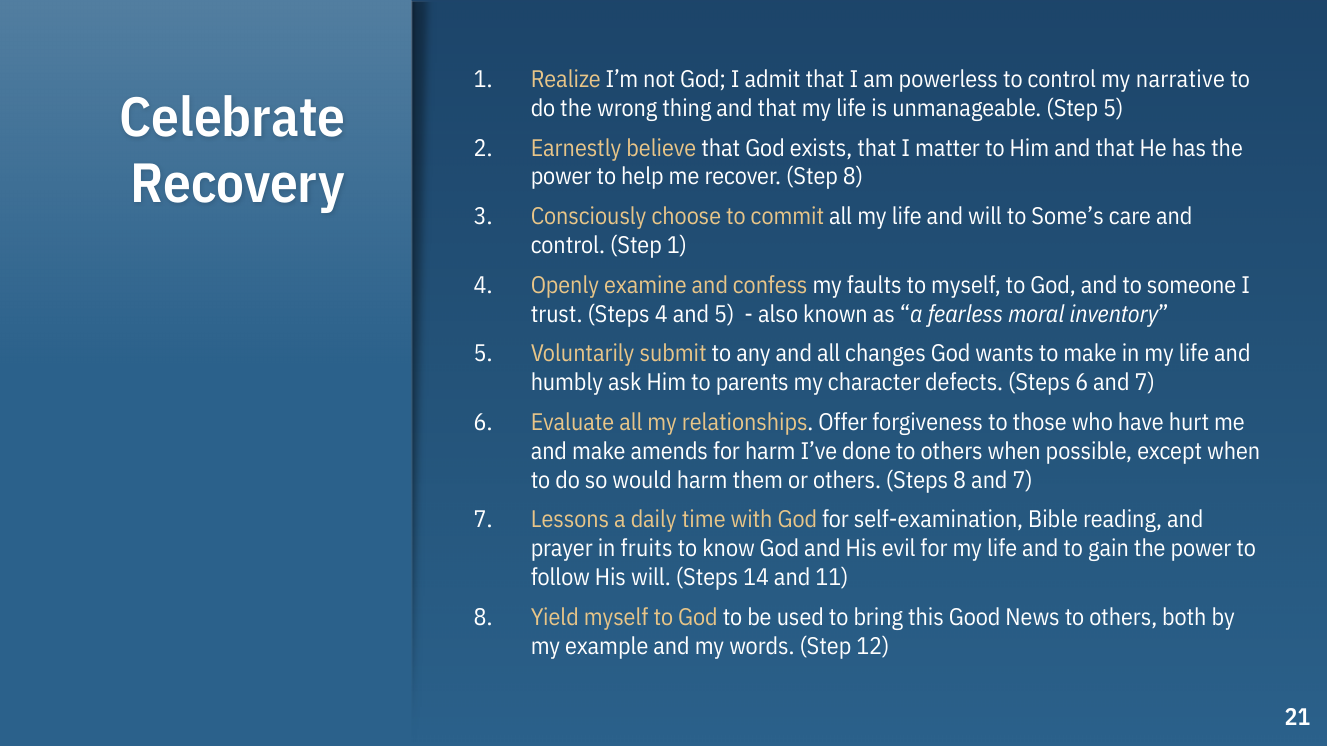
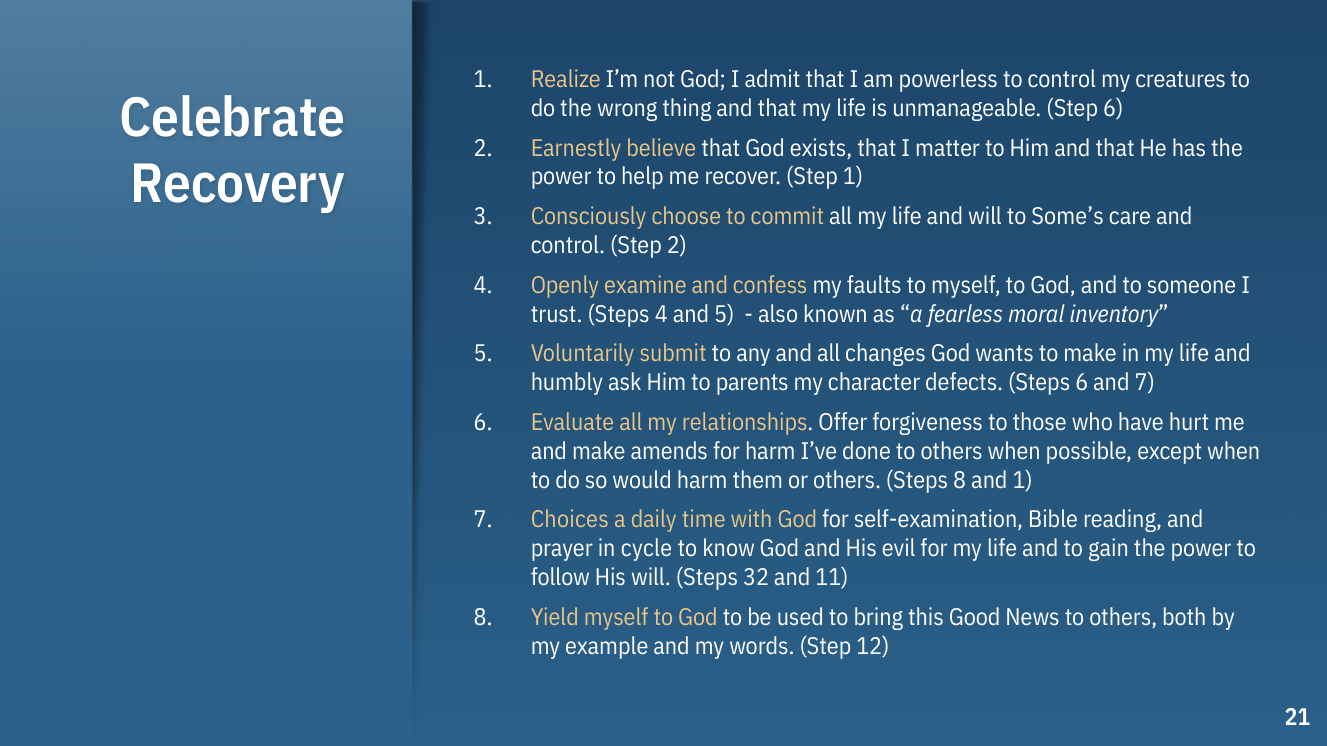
narrative: narrative -> creatures
Step 5: 5 -> 6
Step 8: 8 -> 1
Step 1: 1 -> 2
8 and 7: 7 -> 1
Lessons: Lessons -> Choices
fruits: fruits -> cycle
14: 14 -> 32
